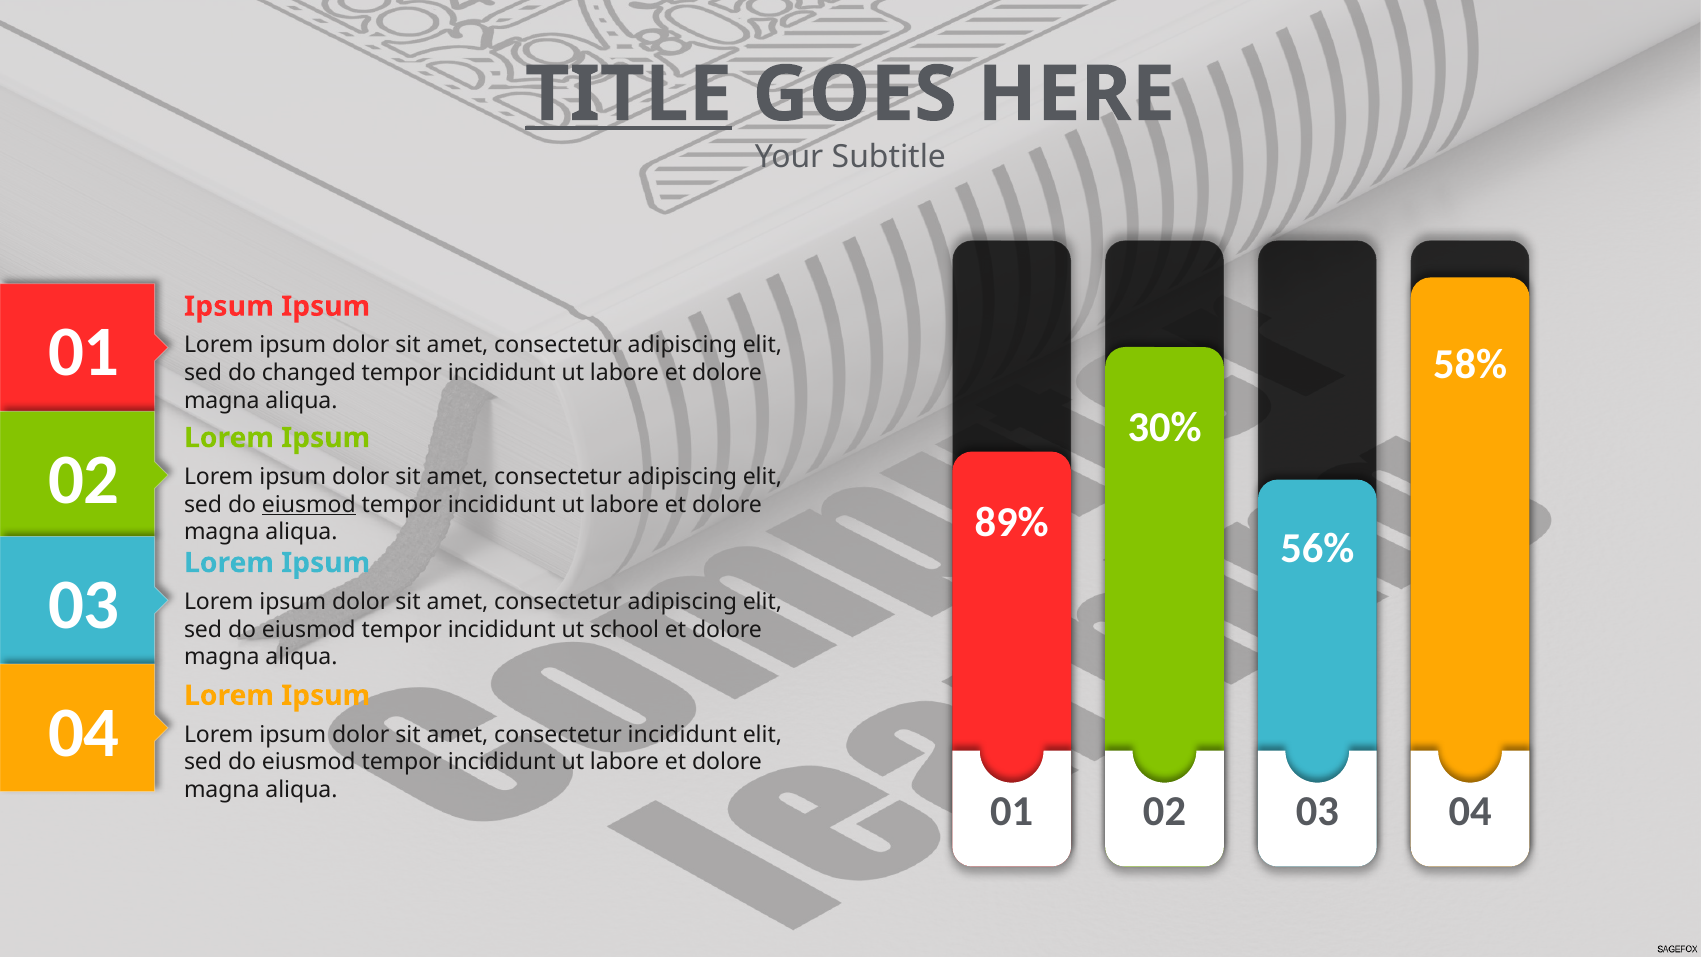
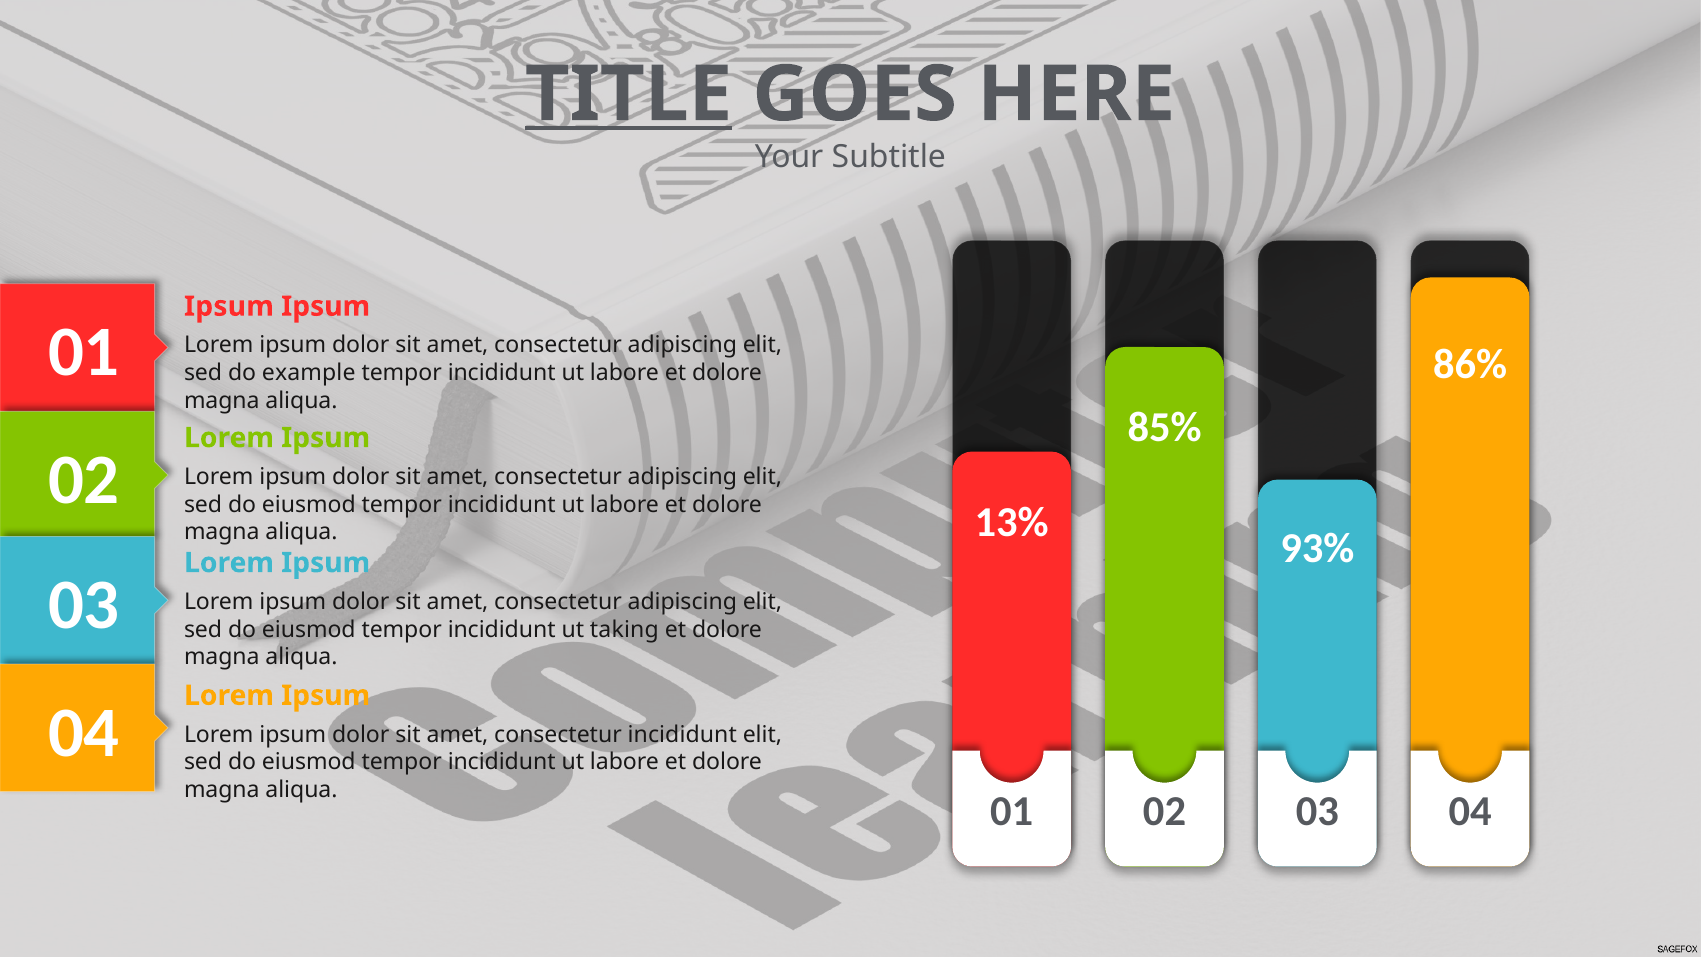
58%: 58% -> 86%
changed: changed -> example
30%: 30% -> 85%
eiusmod at (309, 504) underline: present -> none
89%: 89% -> 13%
56%: 56% -> 93%
school: school -> taking
